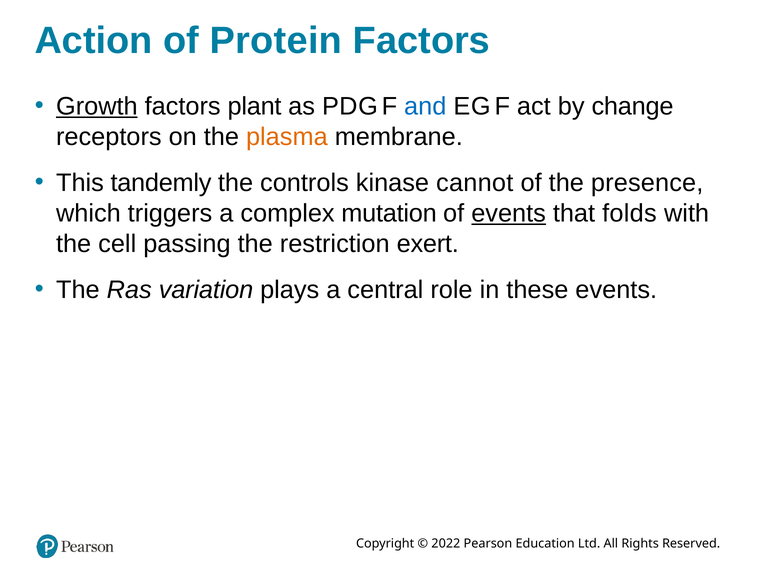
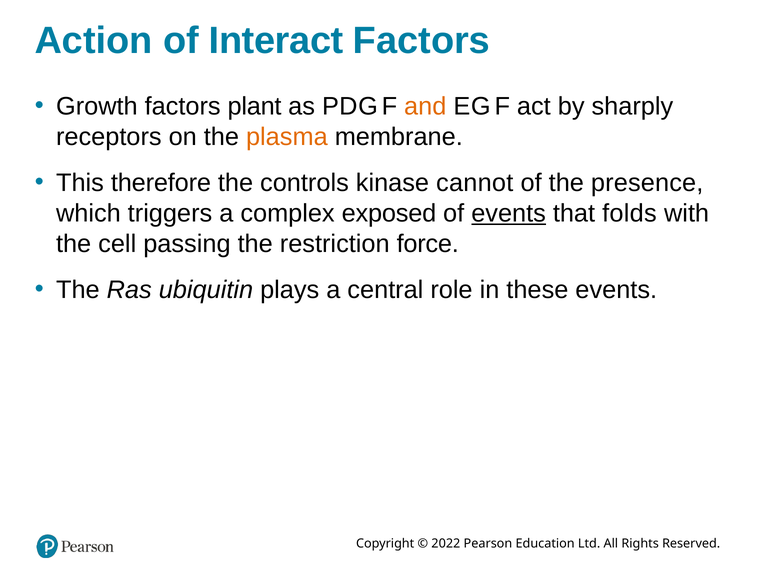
Protein: Protein -> Interact
Growth underline: present -> none
and colour: blue -> orange
change: change -> sharply
tandemly: tandemly -> therefore
mutation: mutation -> exposed
exert: exert -> force
variation: variation -> ubiquitin
